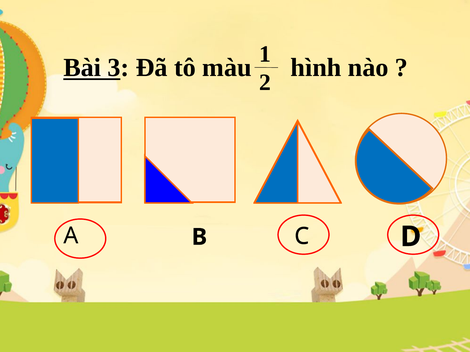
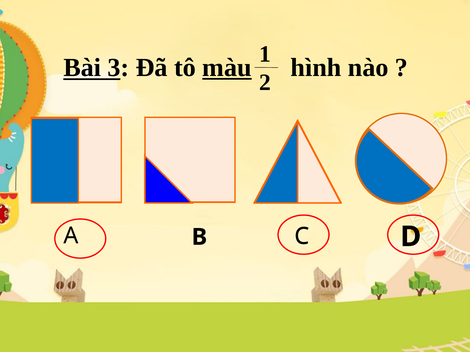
màu underline: none -> present
